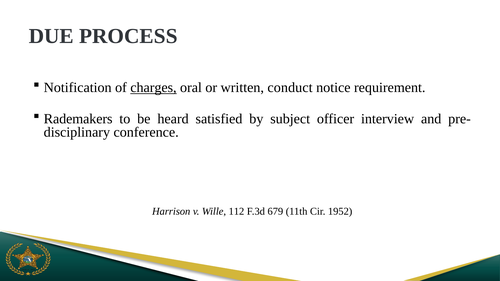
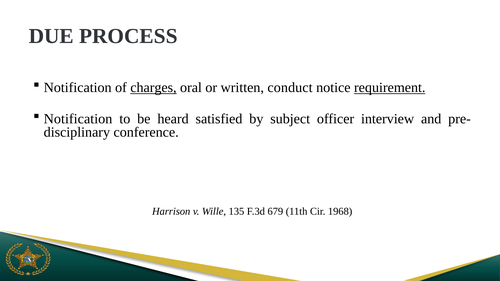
requirement underline: none -> present
Rademakers at (78, 119): Rademakers -> Notification
112: 112 -> 135
1952: 1952 -> 1968
